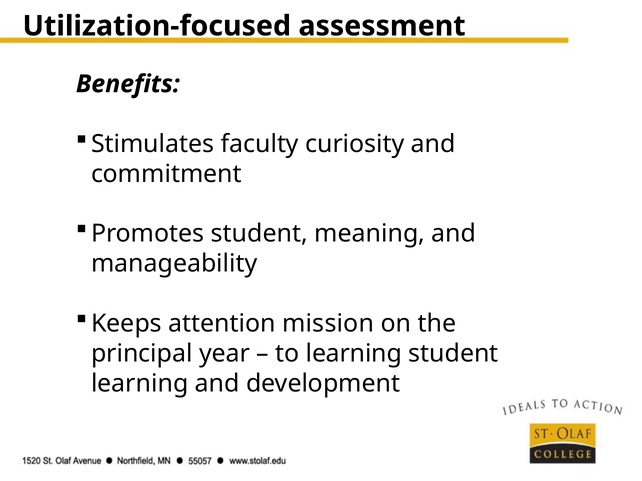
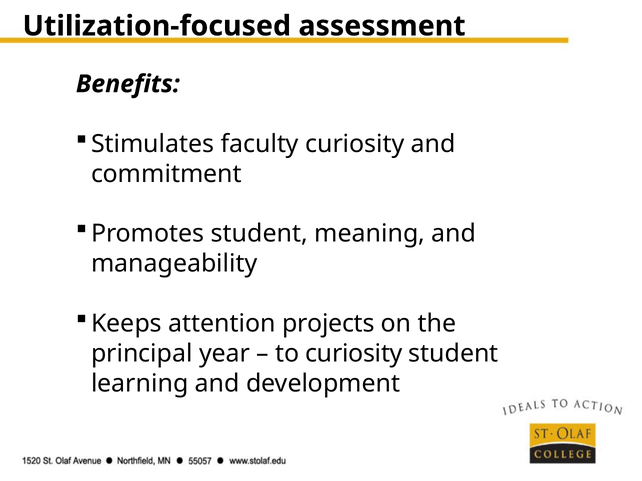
mission: mission -> projects
to learning: learning -> curiosity
